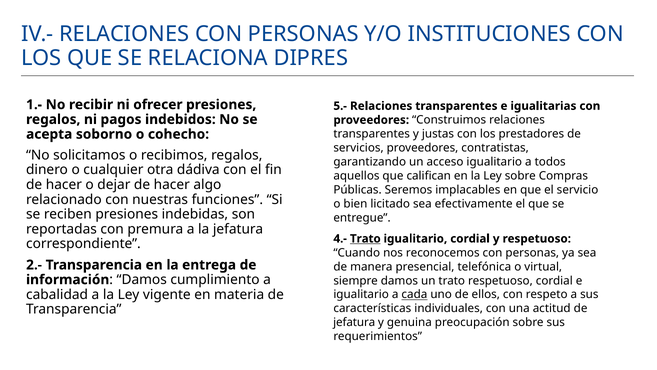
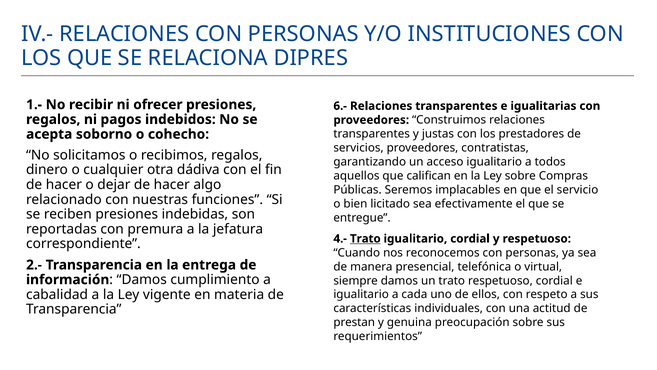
5.-: 5.- -> 6.-
cada underline: present -> none
jefatura at (354, 322): jefatura -> prestan
